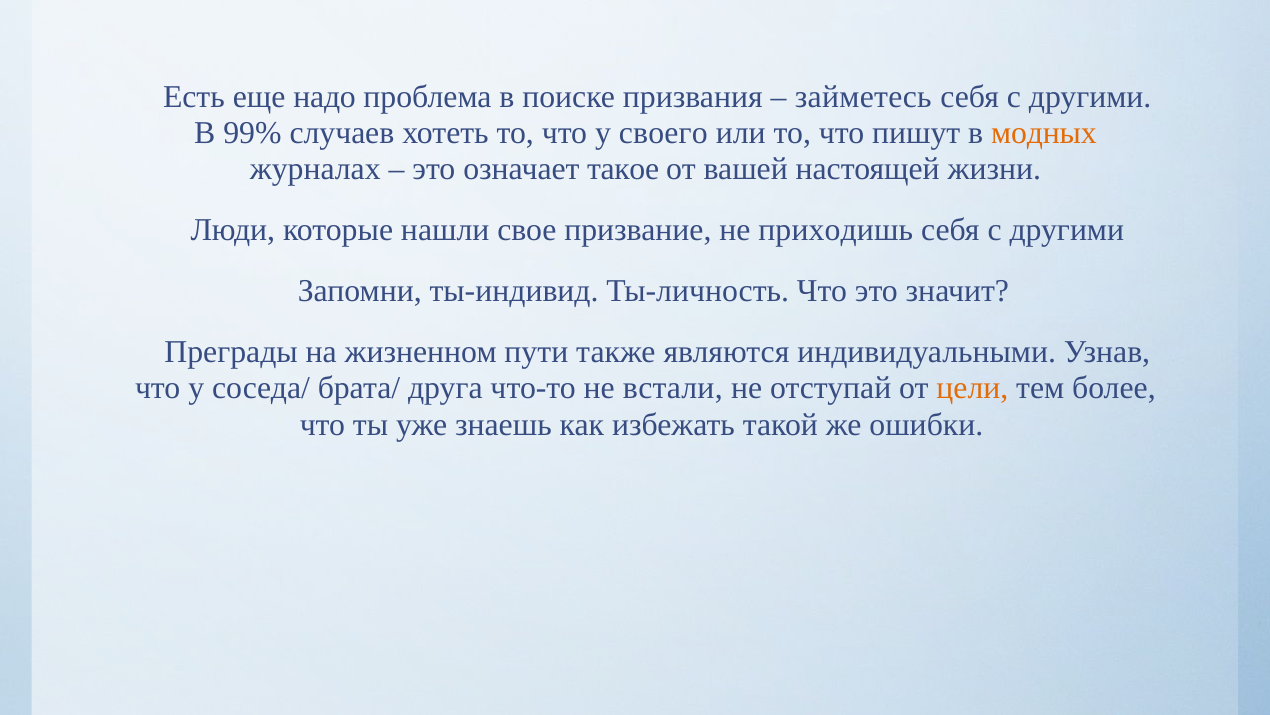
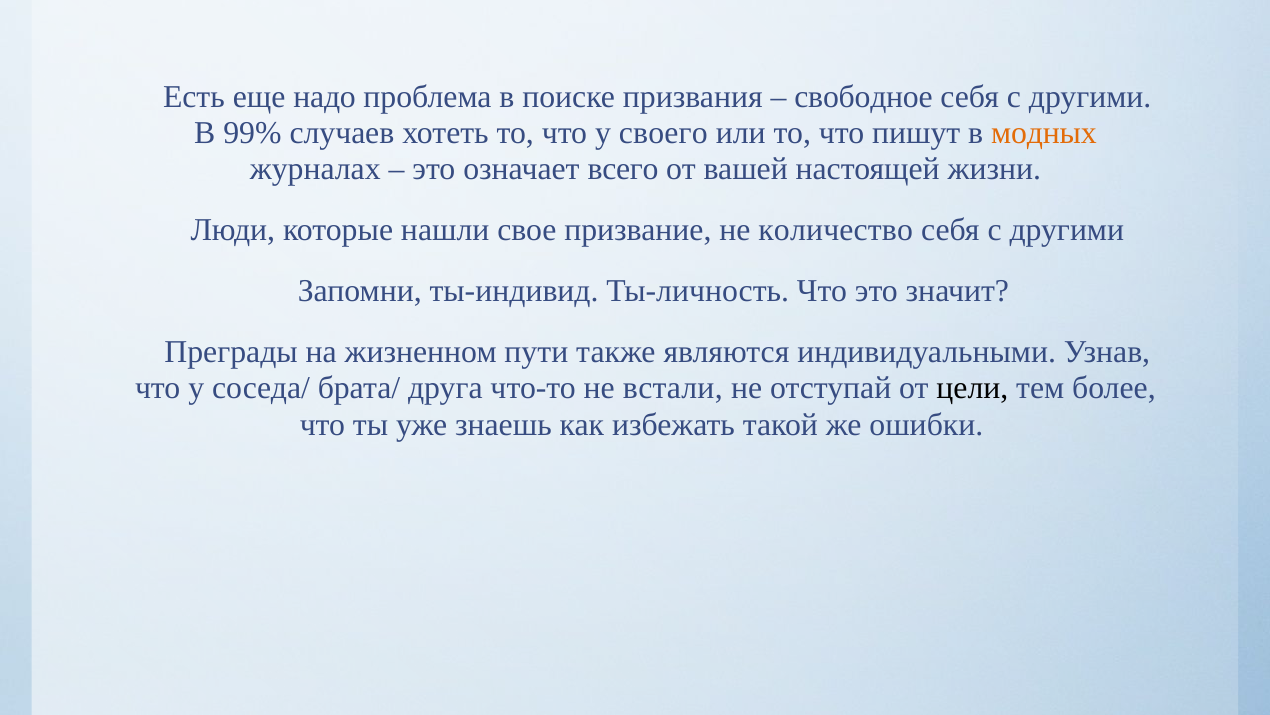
займетесь: займетесь -> свободное
такое: такое -> всего
приходишь: приходишь -> количество
цели colour: orange -> black
